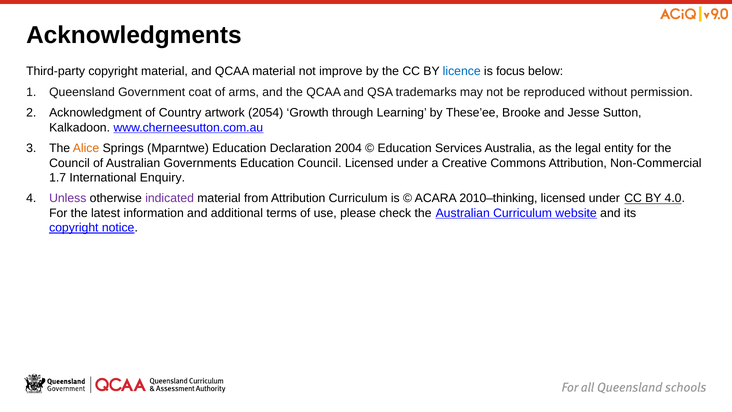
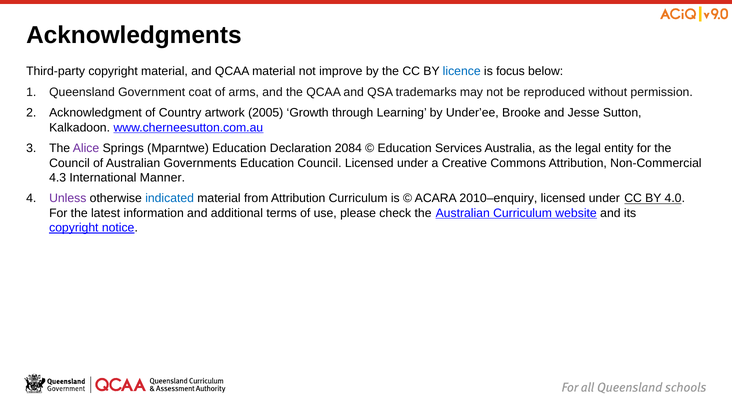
2054: 2054 -> 2005
These’ee: These’ee -> Under’ee
Alice colour: orange -> purple
2004: 2004 -> 2084
1.7: 1.7 -> 4.3
Enquiry: Enquiry -> Manner
indicated colour: purple -> blue
2010–thinking: 2010–thinking -> 2010–enquiry
